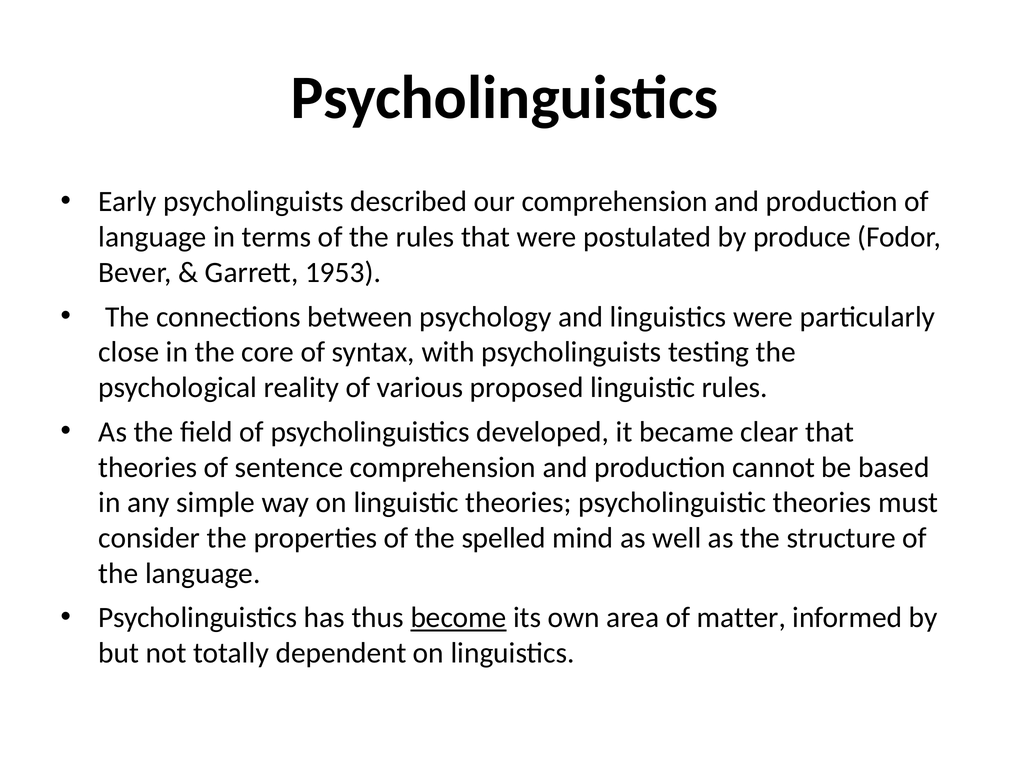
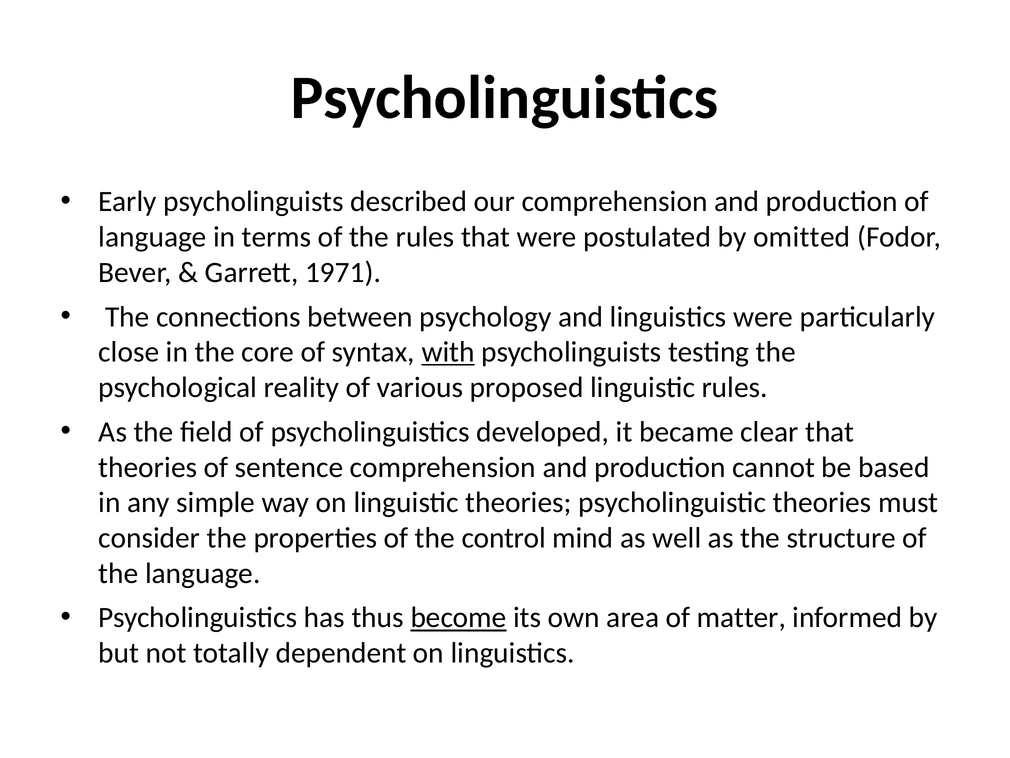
produce: produce -> omitted
1953: 1953 -> 1971
with underline: none -> present
spelled: spelled -> control
